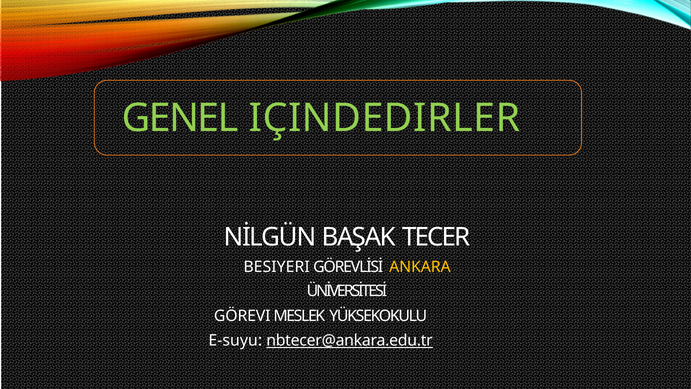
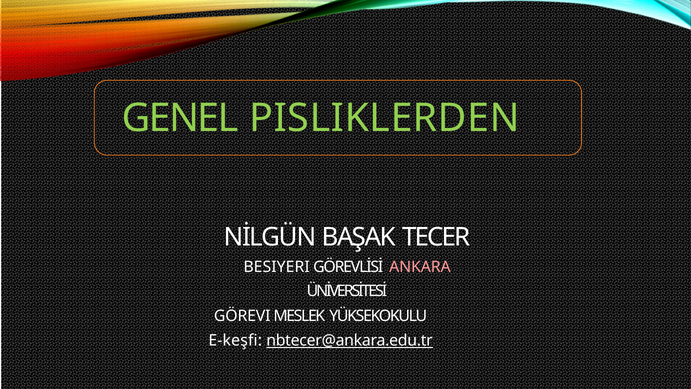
IÇINDEDIRLER: IÇINDEDIRLER -> PISLIKLERDEN
ANKARA colour: yellow -> pink
E-suyu: E-suyu -> E-keşfi
